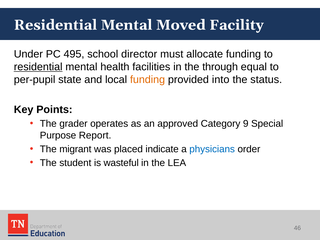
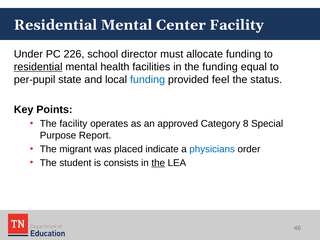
Moved: Moved -> Center
495: 495 -> 226
the through: through -> funding
funding at (148, 80) colour: orange -> blue
into: into -> feel
The grader: grader -> facility
9: 9 -> 8
wasteful: wasteful -> consists
the at (158, 163) underline: none -> present
